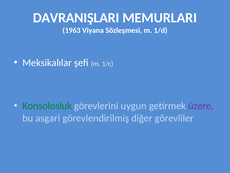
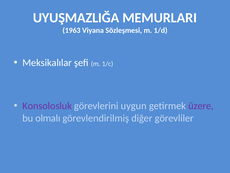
DAVRANIŞLARI: DAVRANIŞLARI -> UYUŞMAZLIĞA
Konsolosluk colour: green -> purple
asgari: asgari -> olmalı
